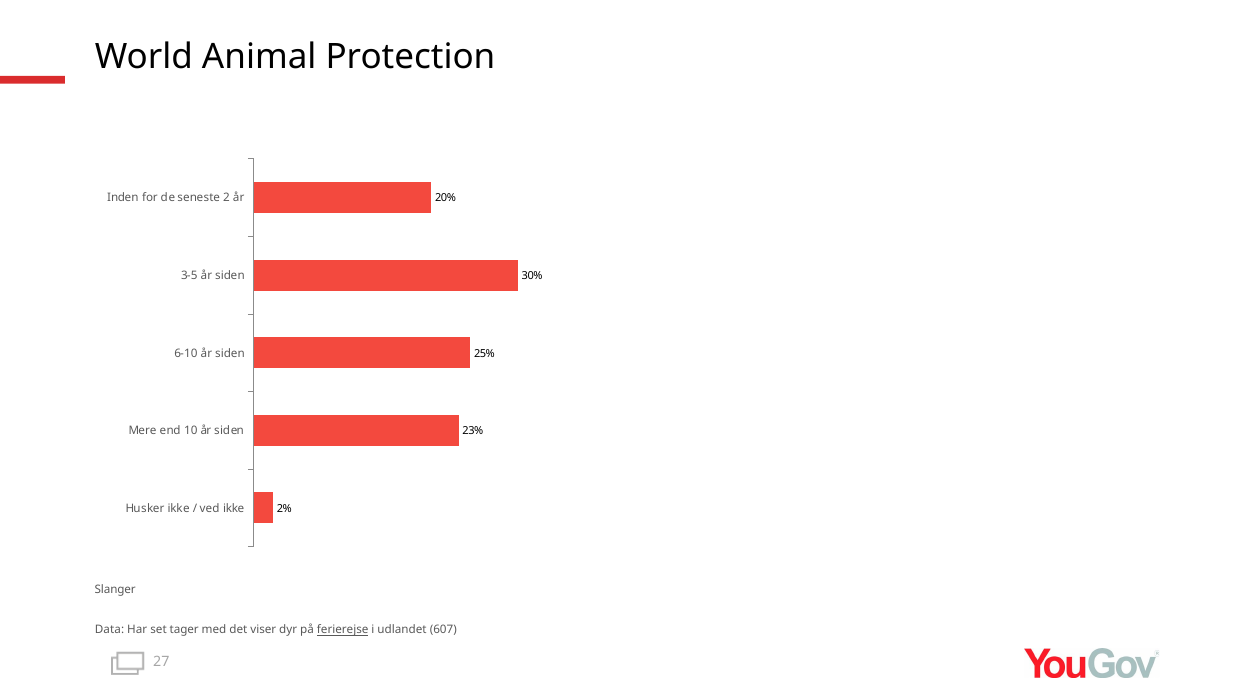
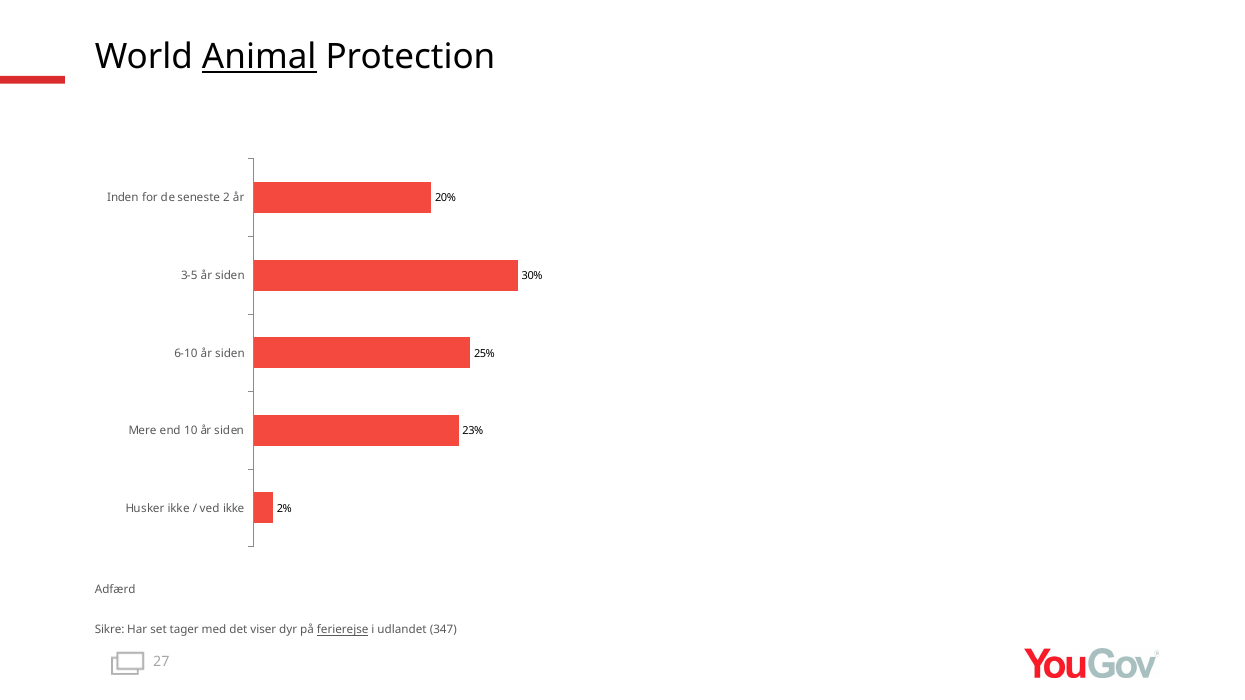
Animal underline: none -> present
Slanger: Slanger -> Adfærd
Data: Data -> Sikre
607: 607 -> 347
